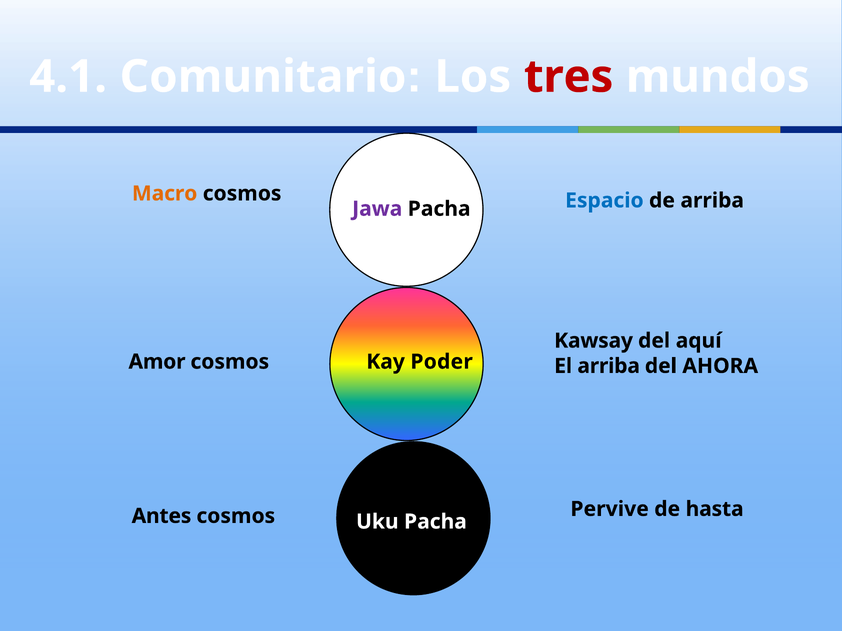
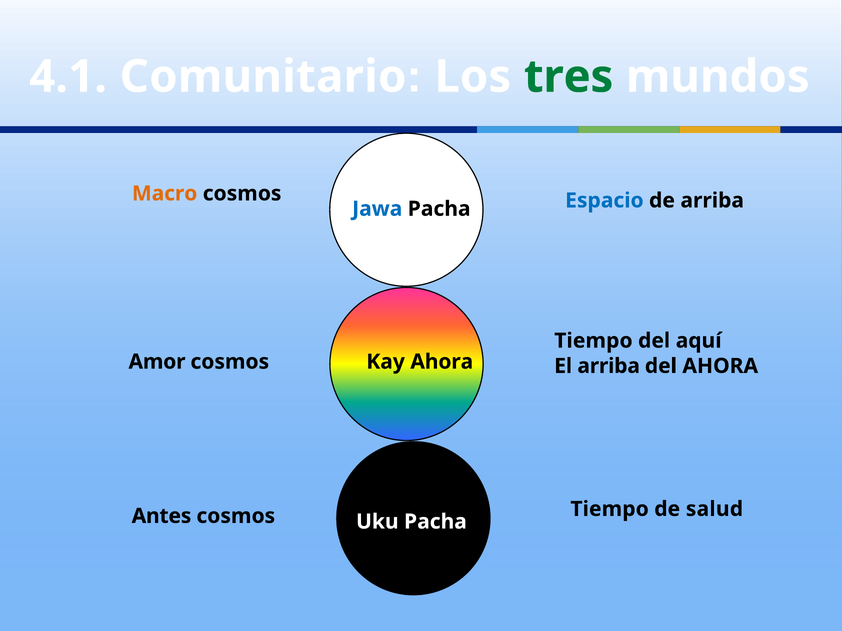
tres colour: red -> green
Jawa colour: purple -> blue
Kawsay at (594, 341): Kawsay -> Tiempo
Kay Poder: Poder -> Ahora
Pervive at (610, 509): Pervive -> Tiempo
hasta: hasta -> salud
